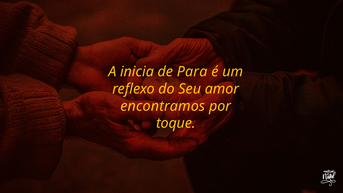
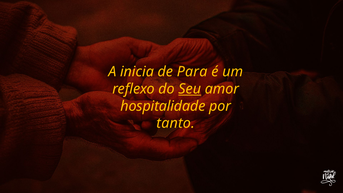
Seu underline: none -> present
encontramos: encontramos -> hospitalidade
toque: toque -> tanto
